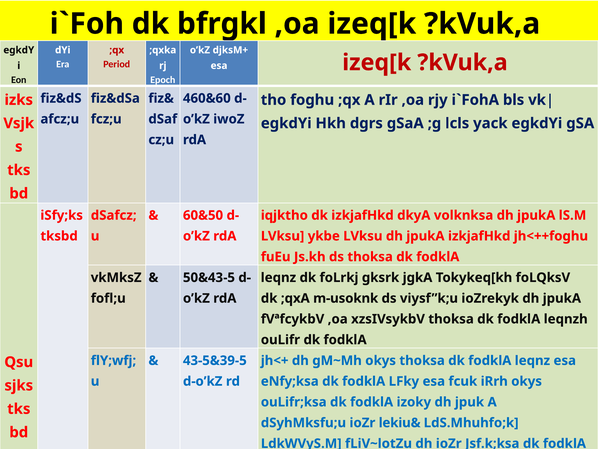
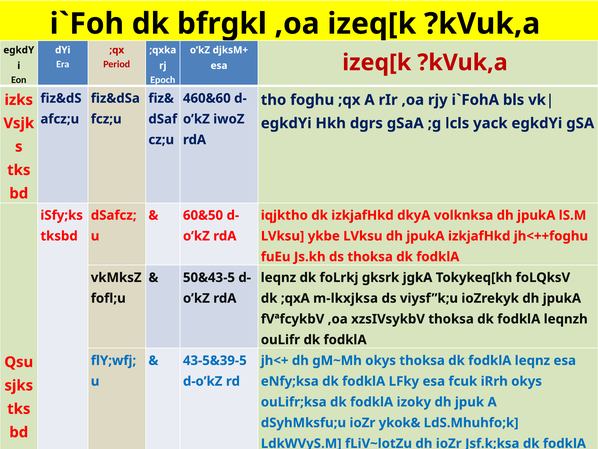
m-usoknk: m-usoknk -> m-lkxjksa
lekiu&: lekiu& -> ykok&
